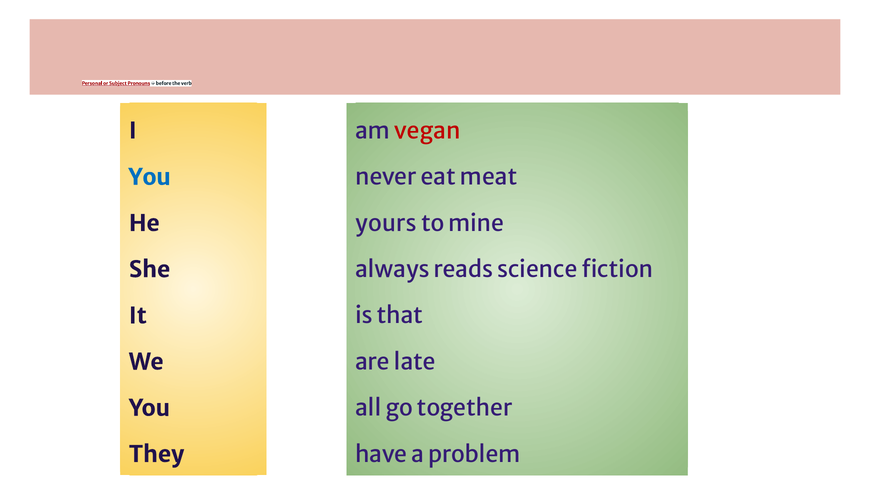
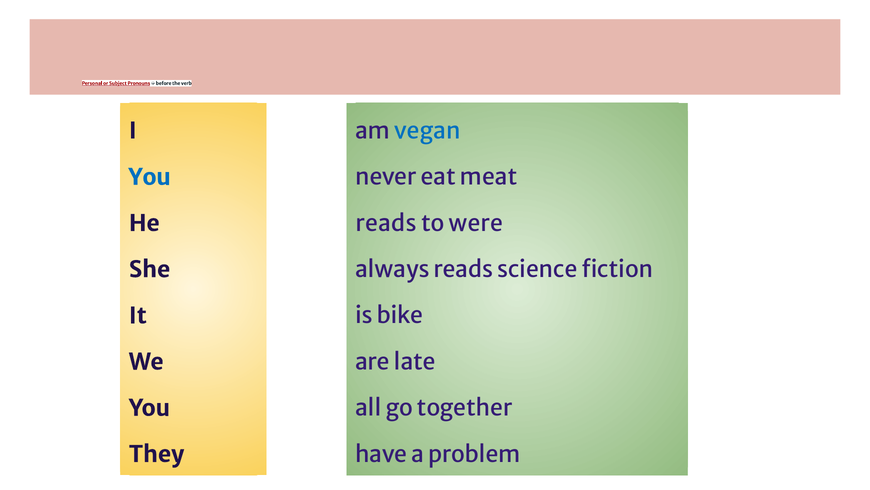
vegan colour: red -> blue
yours at (386, 223): yours -> reads
mine: mine -> were
that: that -> bike
